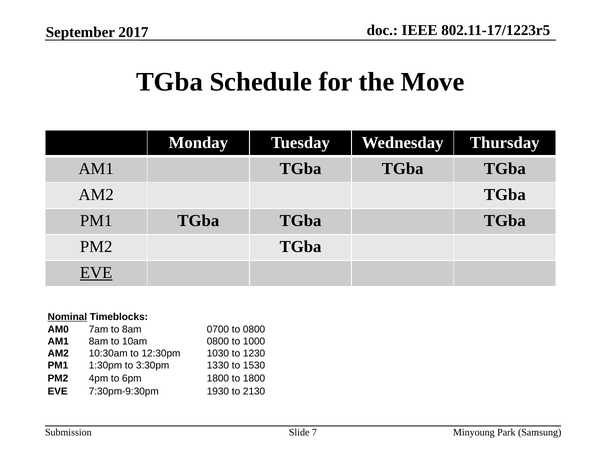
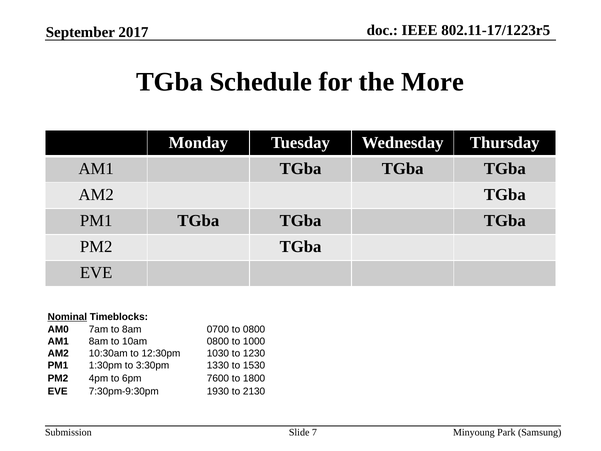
Move: Move -> More
EVE at (96, 273) underline: present -> none
6pm 1800: 1800 -> 7600
